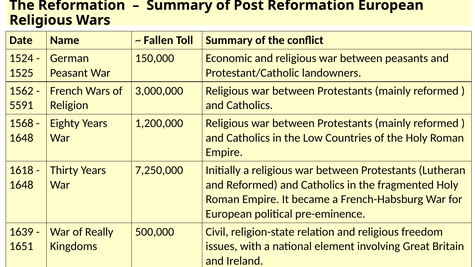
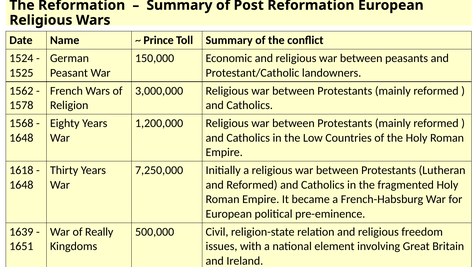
Fallen: Fallen -> Prince
5591: 5591 -> 1578
